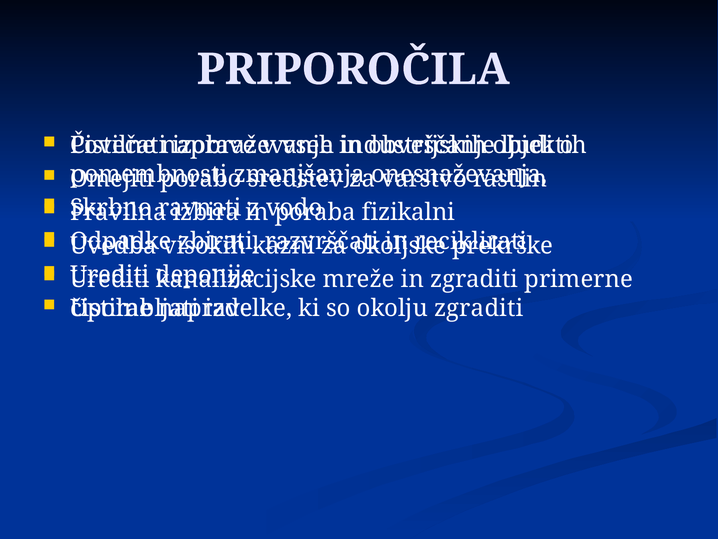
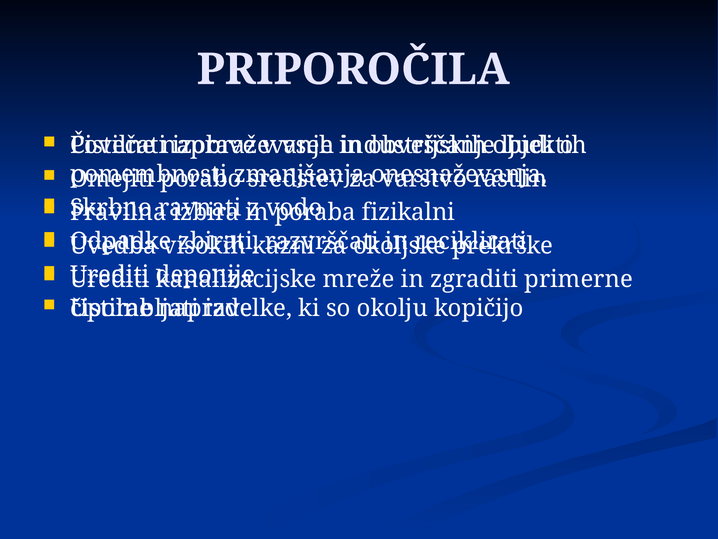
okolju zgraditi: zgraditi -> kopičijo
